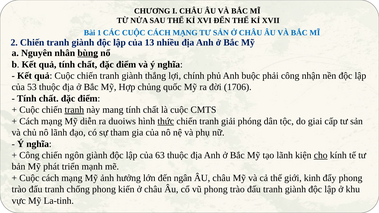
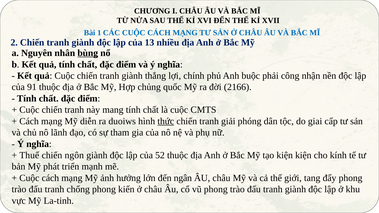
53: 53 -> 91
1706: 1706 -> 2166
tranh at (74, 110) underline: present -> none
Công at (29, 155): Công -> Thuế
63: 63 -> 52
tạo lãnh: lãnh -> kiện
cho underline: present -> none
kinh: kinh -> tang
